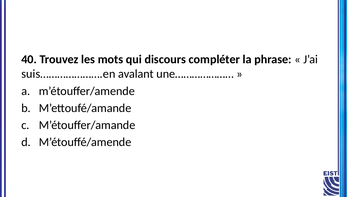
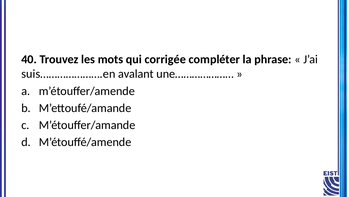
discours: discours -> corrigée
